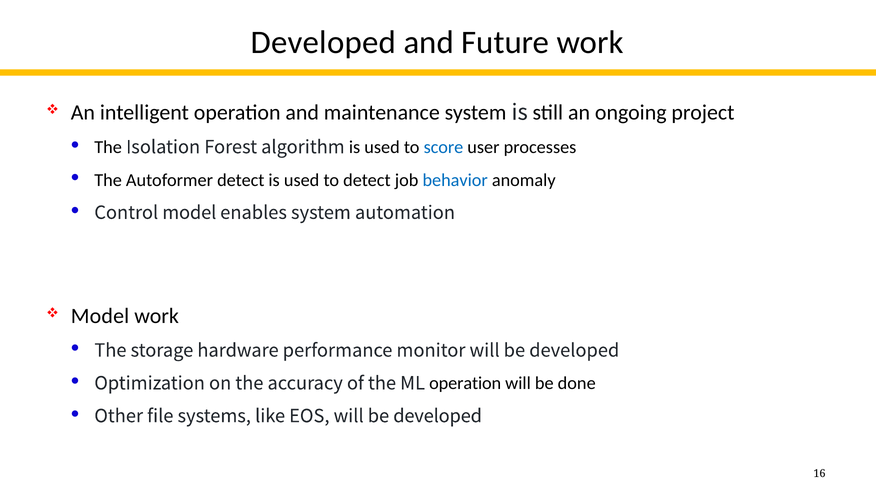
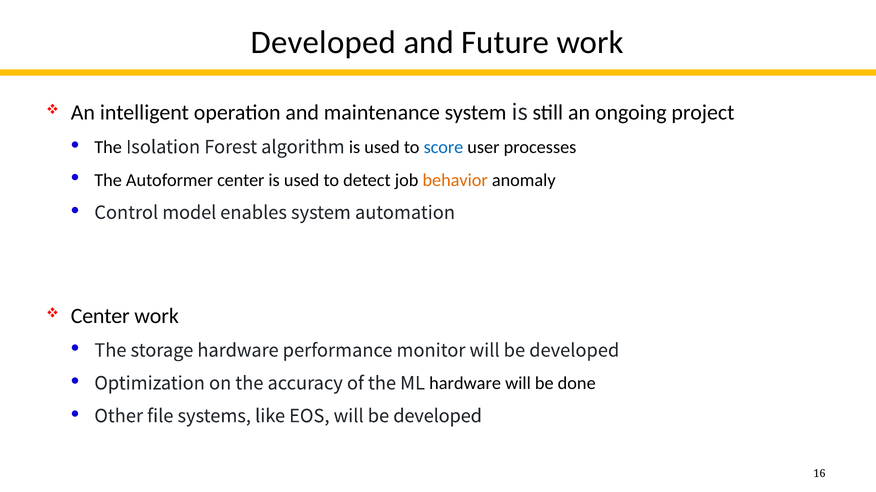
Autoformer detect: detect -> center
behavior colour: blue -> orange
Model at (100, 316): Model -> Center
operation at (465, 384): operation -> hardware
